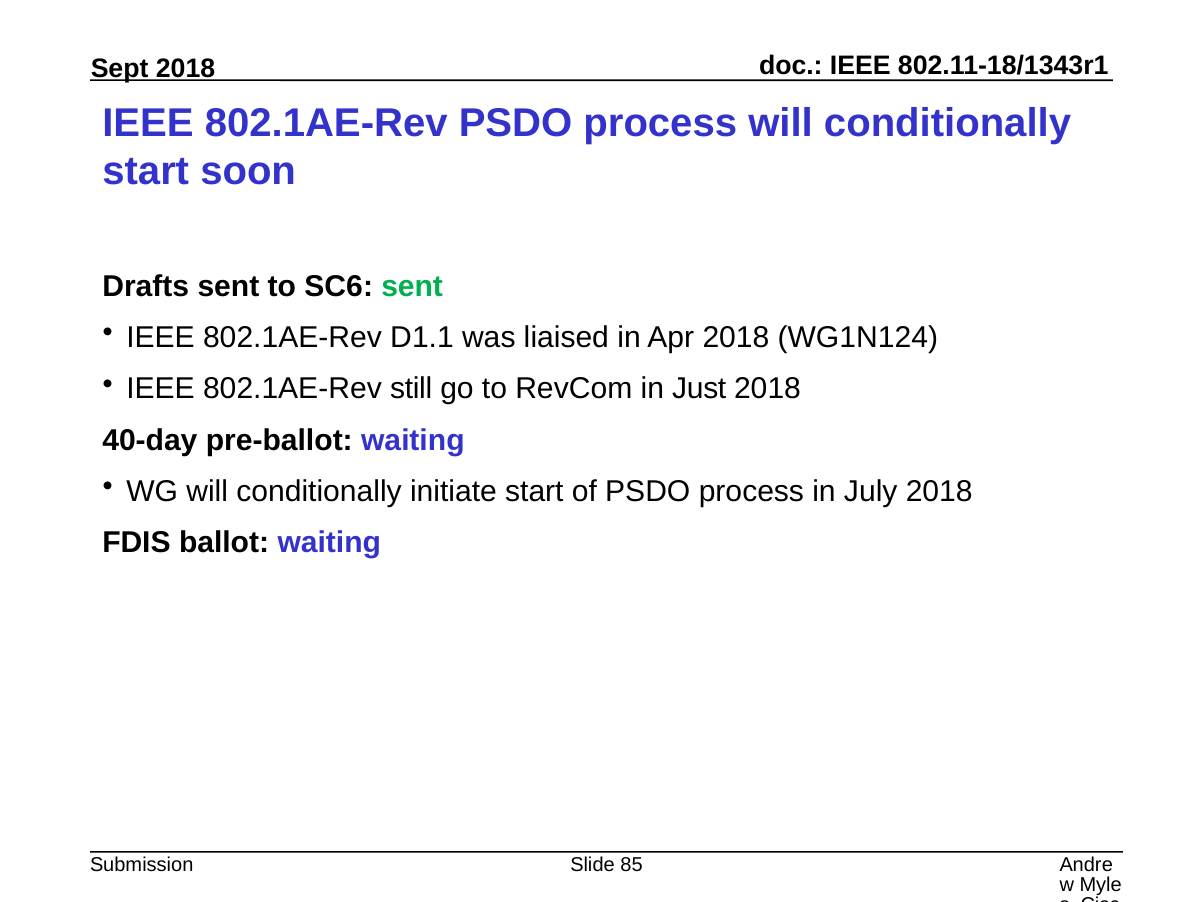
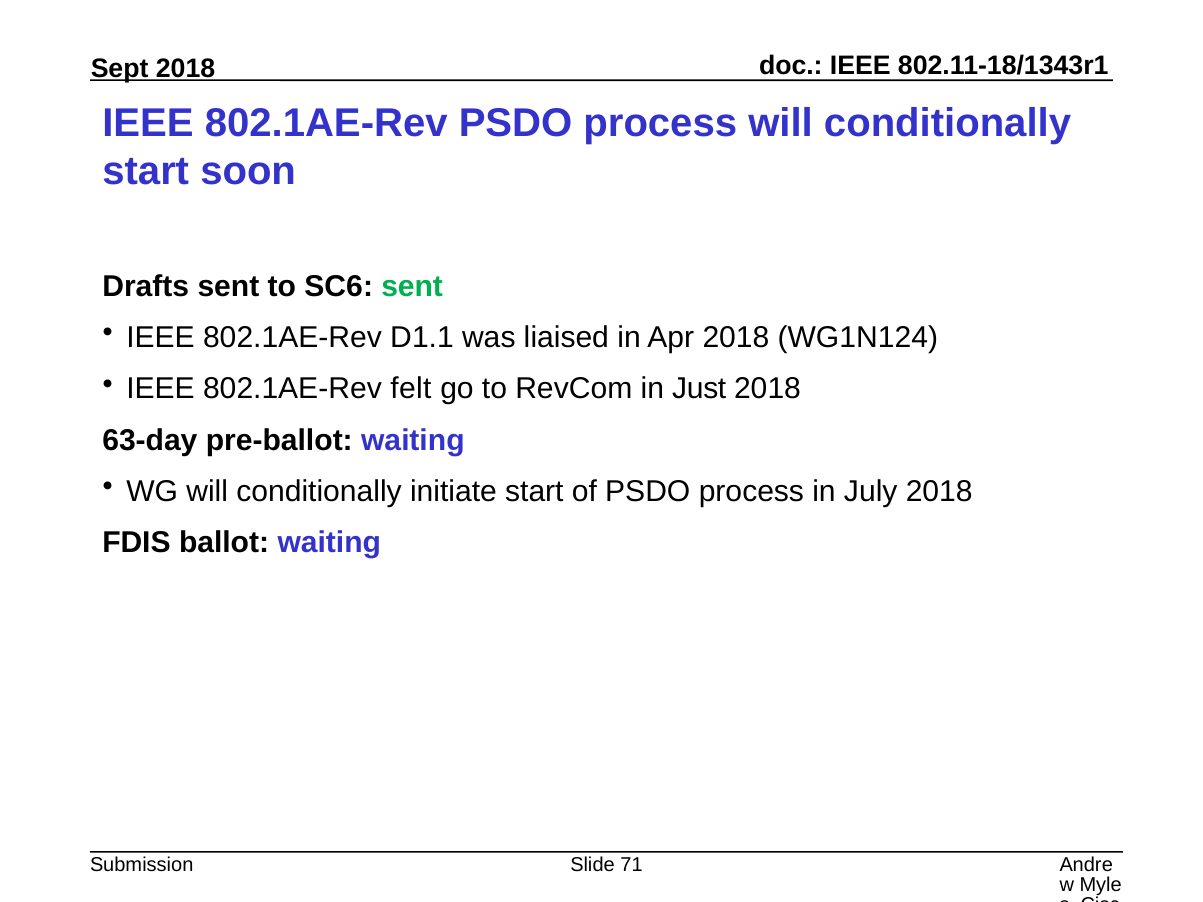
still: still -> felt
40-day: 40-day -> 63-day
85: 85 -> 71
